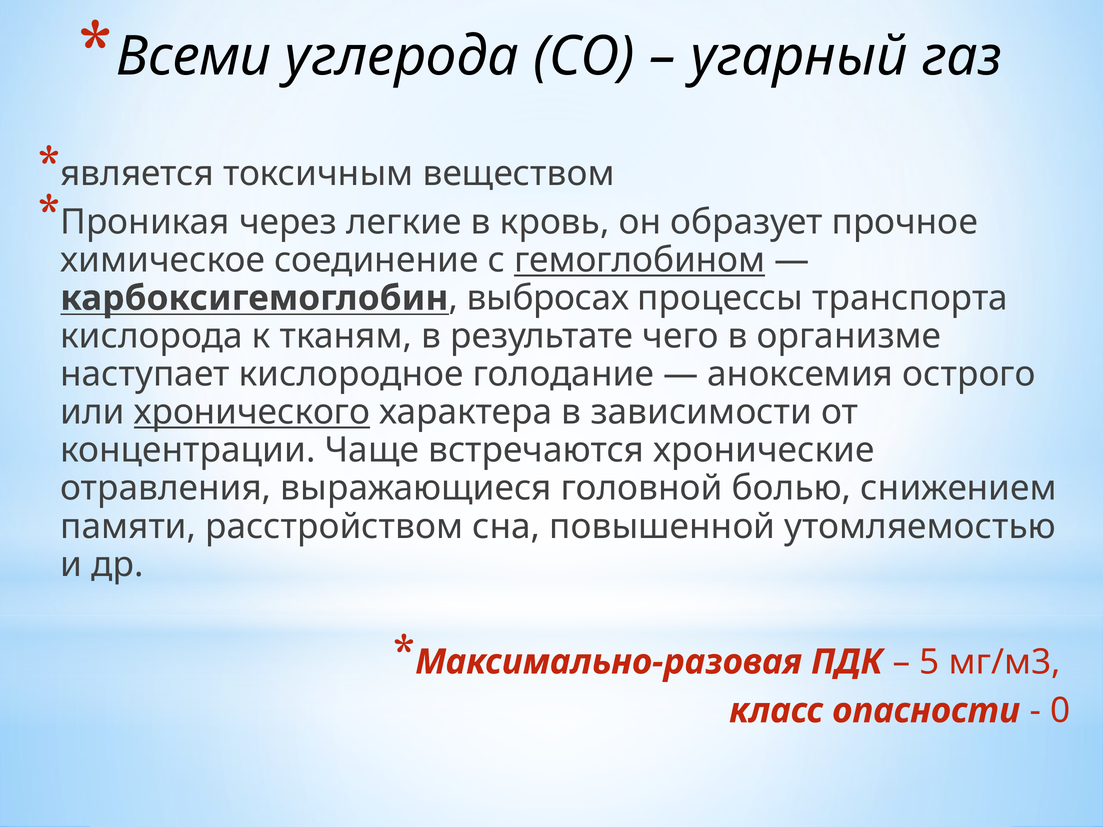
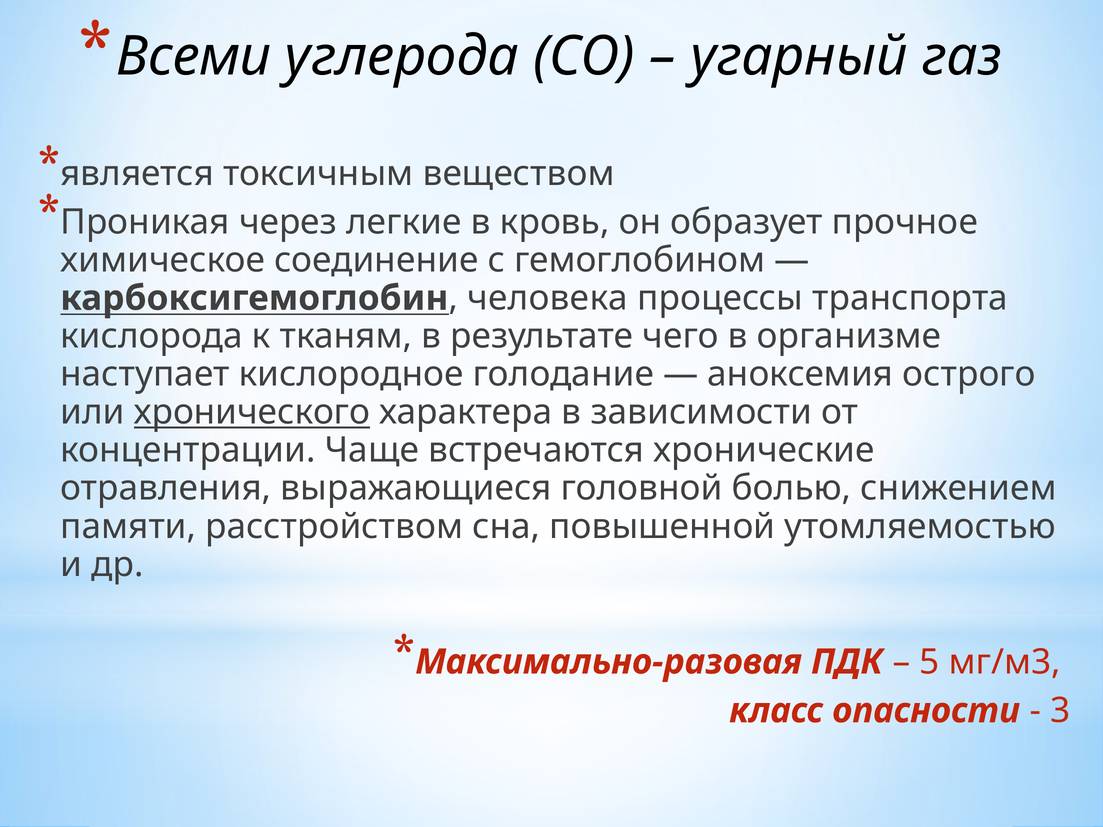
гемоглобином underline: present -> none
выбросах: выбросах -> человека
0: 0 -> 3
